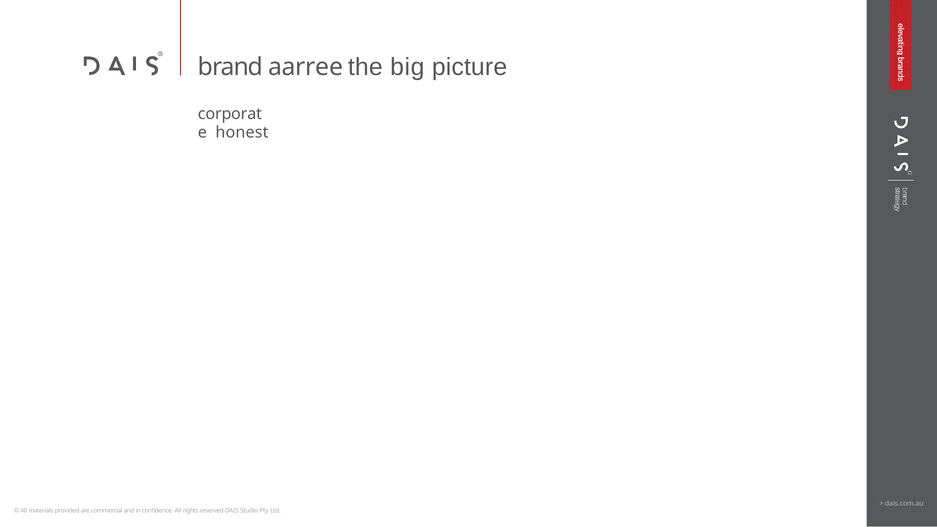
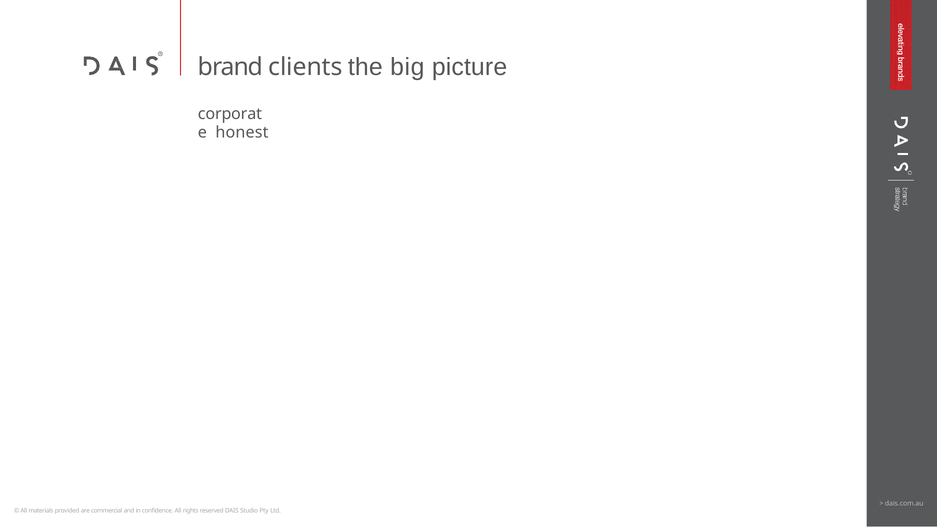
aarree: aarree -> clients
